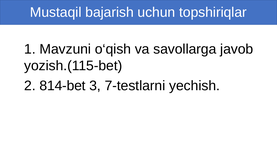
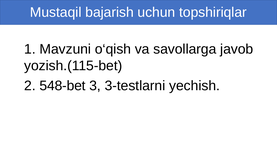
814-bet: 814-bet -> 548-bet
7-testlarni: 7-testlarni -> 3-testlarni
